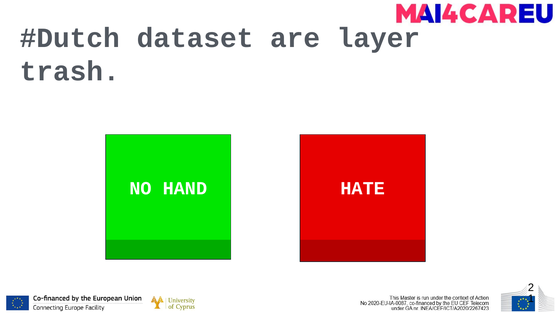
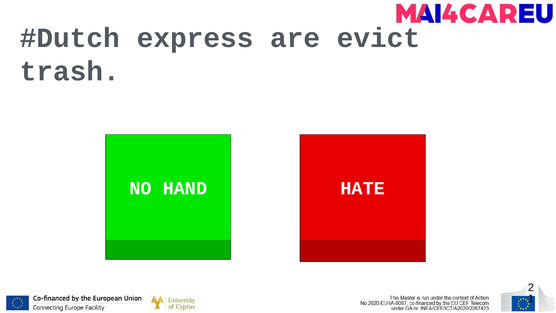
dataset: dataset -> express
layer: layer -> evict
